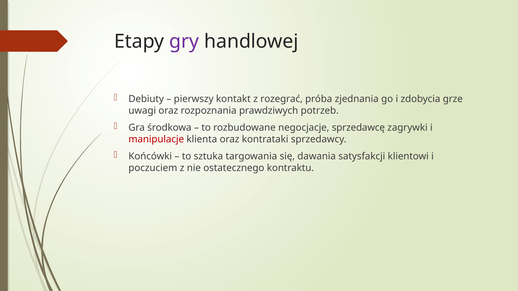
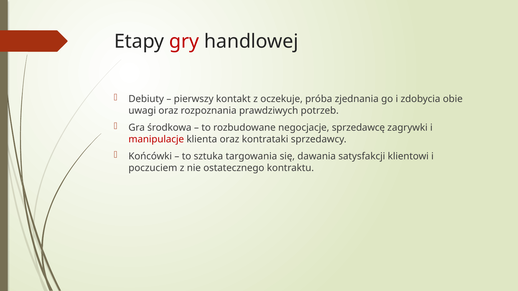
gry colour: purple -> red
rozegrać: rozegrać -> oczekuje
grze: grze -> obie
